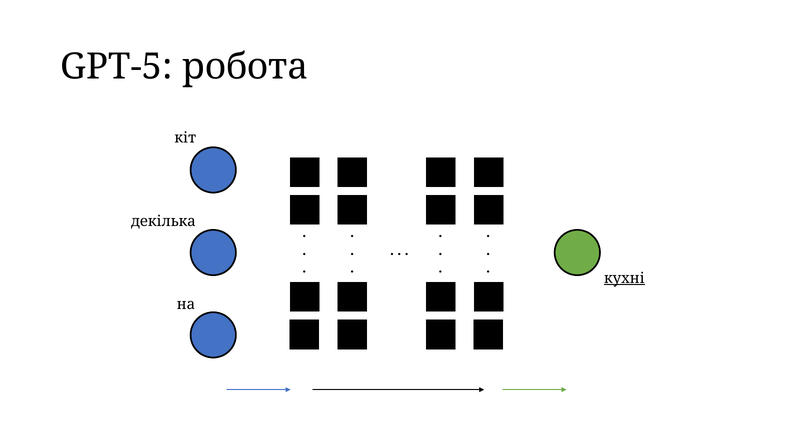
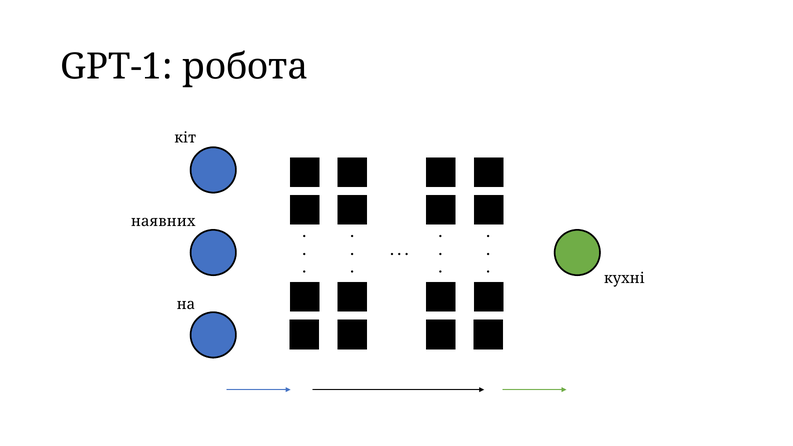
GPT-5: GPT-5 -> GPT-1
декілька: декілька -> наявних
кухні underline: present -> none
